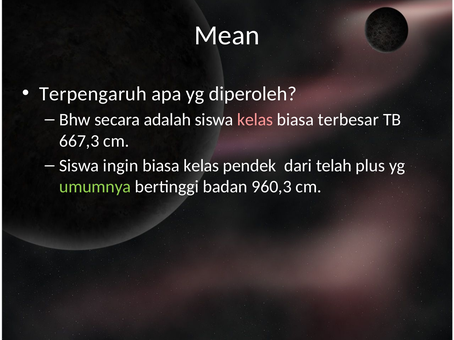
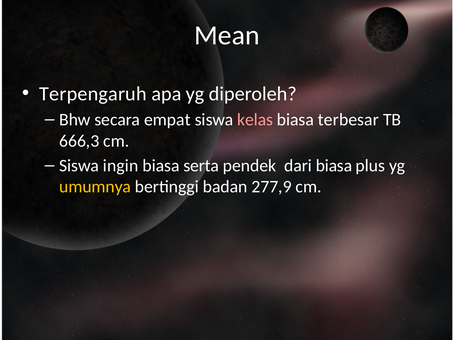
adalah: adalah -> empat
667,3: 667,3 -> 666,3
biasa kelas: kelas -> serta
dari telah: telah -> biasa
umumnya colour: light green -> yellow
960,3: 960,3 -> 277,9
